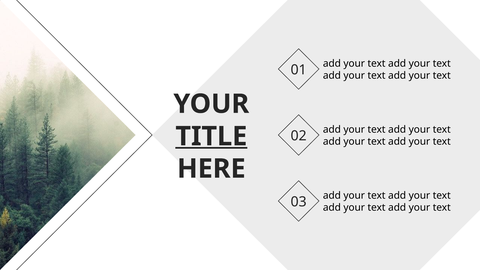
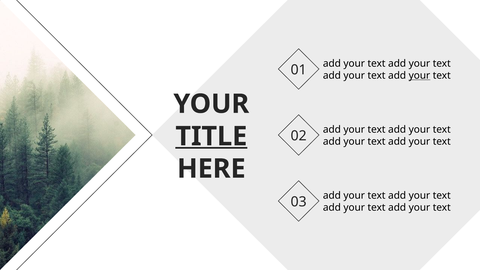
your at (419, 76) underline: none -> present
